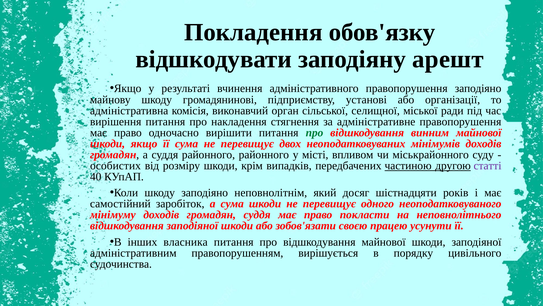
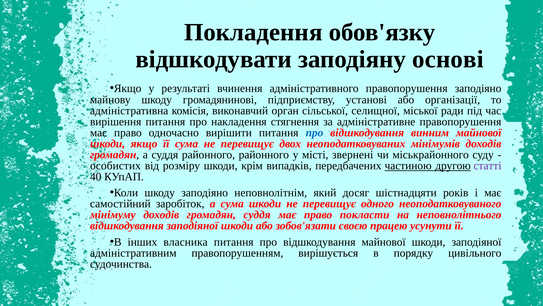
арешт: арешт -> основі
про at (314, 132) colour: green -> blue
впливом: впливом -> звернені
